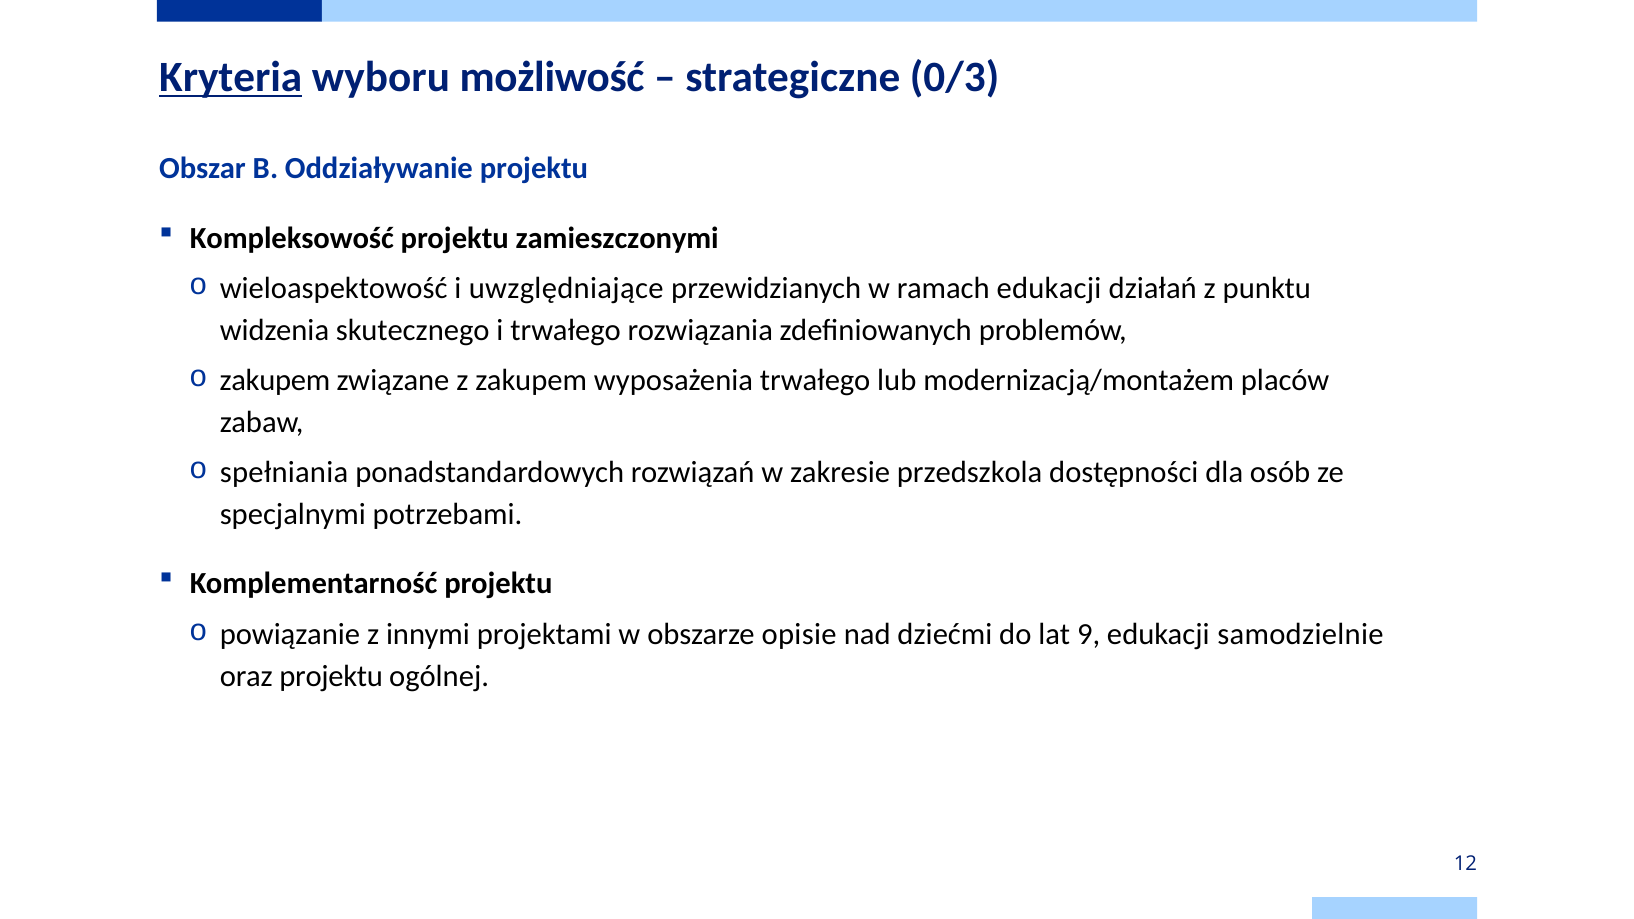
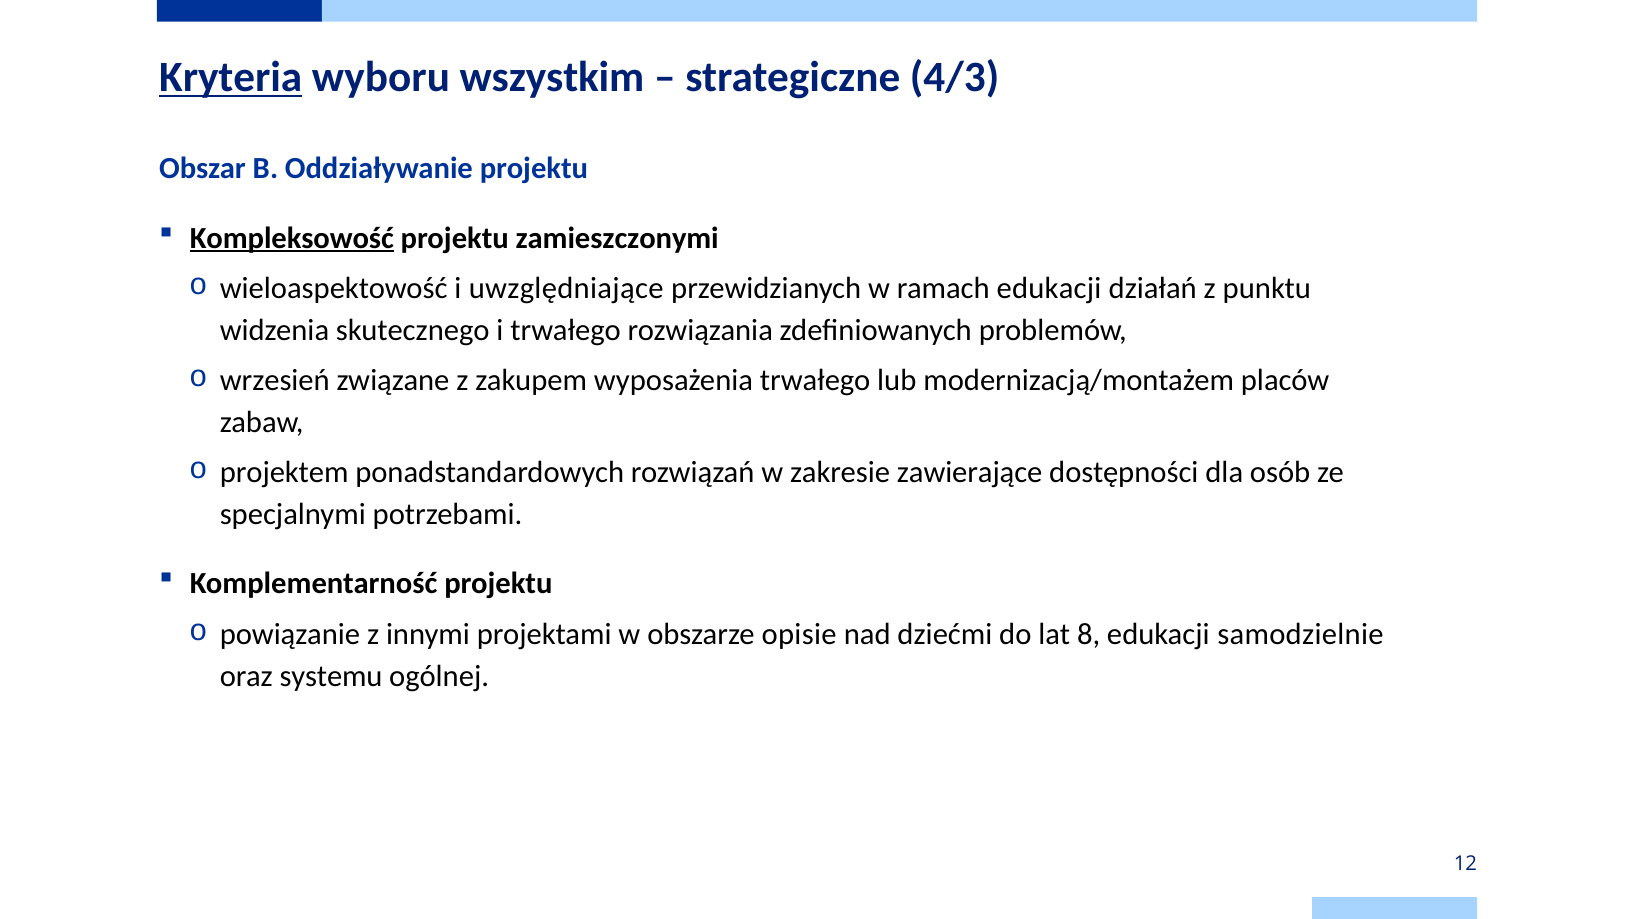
możliwość: możliwość -> wszystkim
0/3: 0/3 -> 4/3
Kompleksowość underline: none -> present
zakupem at (275, 381): zakupem -> wrzesień
spełniania: spełniania -> projektem
przedszkola: przedszkola -> zawierające
9: 9 -> 8
oraz projektu: projektu -> systemu
